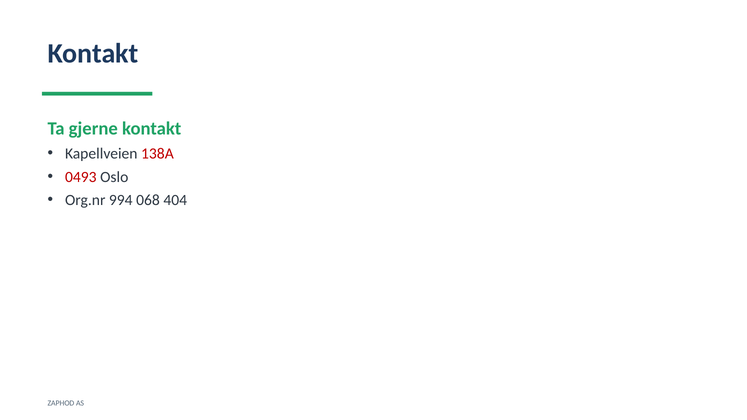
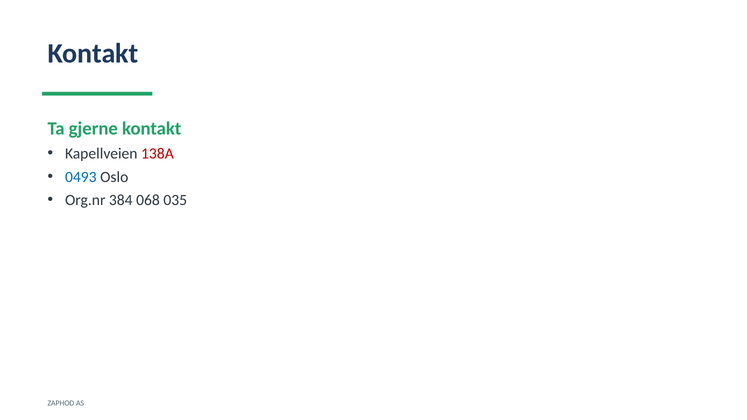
0493 colour: red -> blue
994: 994 -> 384
404: 404 -> 035
